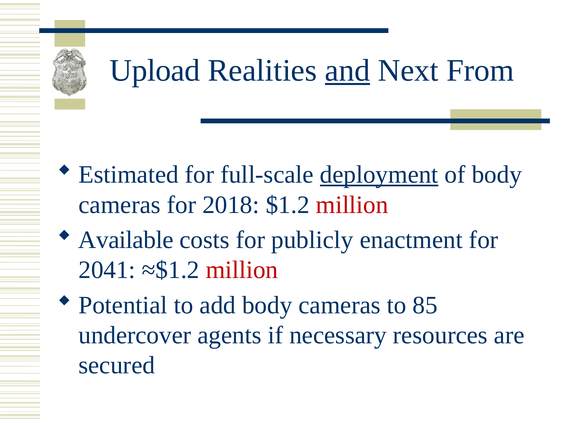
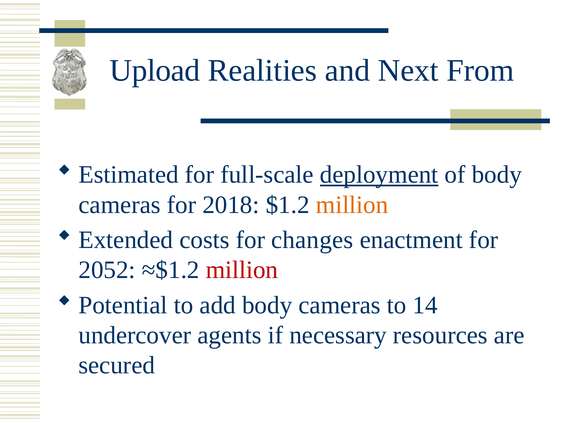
and underline: present -> none
million at (352, 205) colour: red -> orange
Available: Available -> Extended
publicly: publicly -> changes
2041: 2041 -> 2052
85: 85 -> 14
